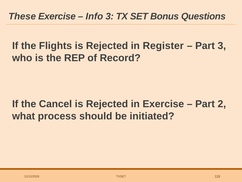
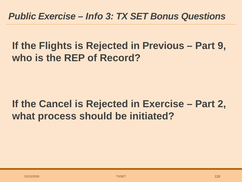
These: These -> Public
Register: Register -> Previous
Part 3: 3 -> 9
